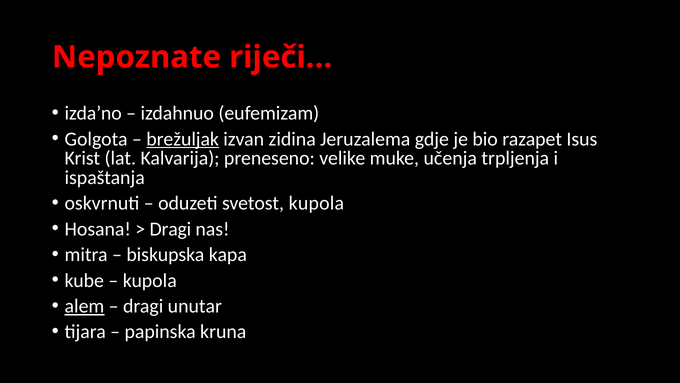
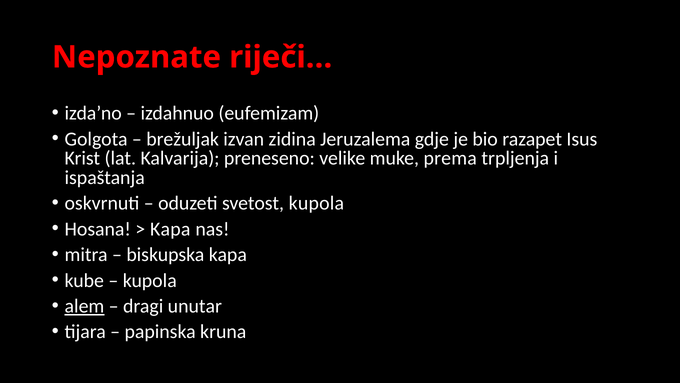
brežuljak underline: present -> none
učenja: učenja -> prema
Dragi at (170, 229): Dragi -> Kapa
